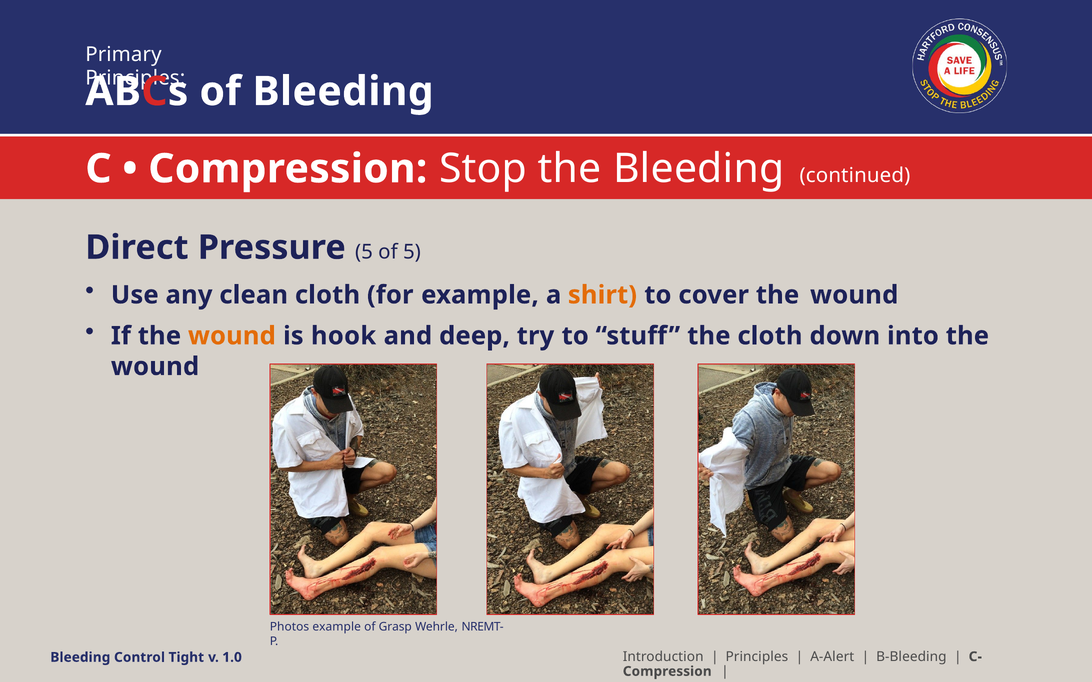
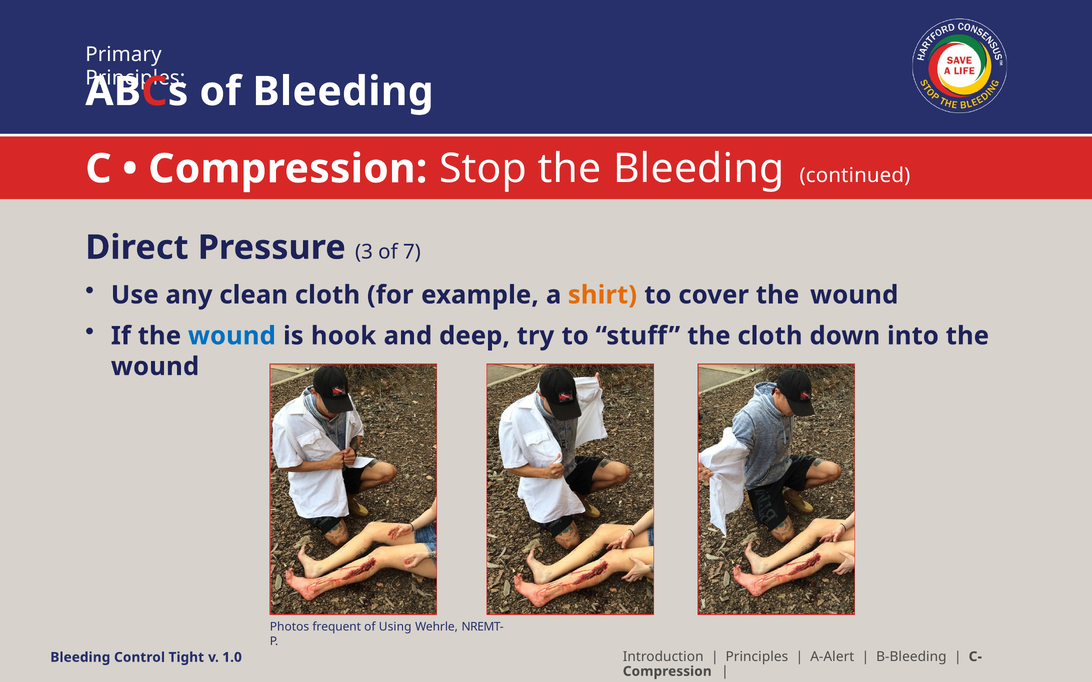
Pressure 5: 5 -> 3
of 5: 5 -> 7
wound at (232, 336) colour: orange -> blue
Photos example: example -> frequent
Grasp: Grasp -> Using
